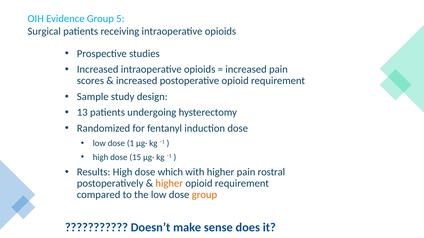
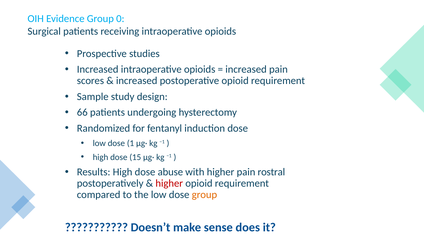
5: 5 -> 0
13: 13 -> 66
which: which -> abuse
higher at (169, 184) colour: orange -> red
